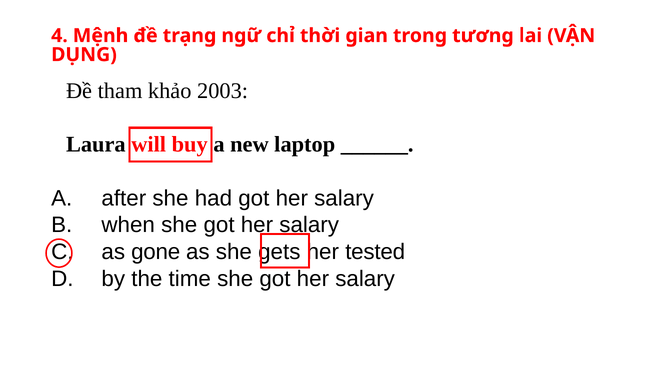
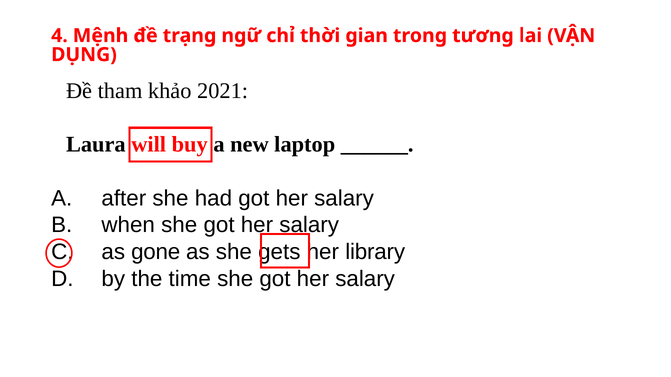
2003: 2003 -> 2021
tested: tested -> library
